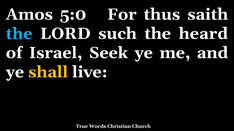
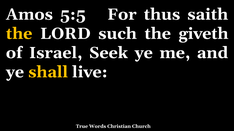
5:0: 5:0 -> 5:5
the at (19, 34) colour: light blue -> yellow
heard: heard -> giveth
